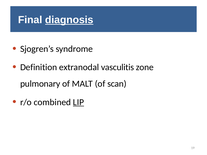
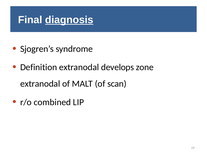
vasculitis: vasculitis -> develops
pulmonary at (40, 84): pulmonary -> extranodal
LIP underline: present -> none
